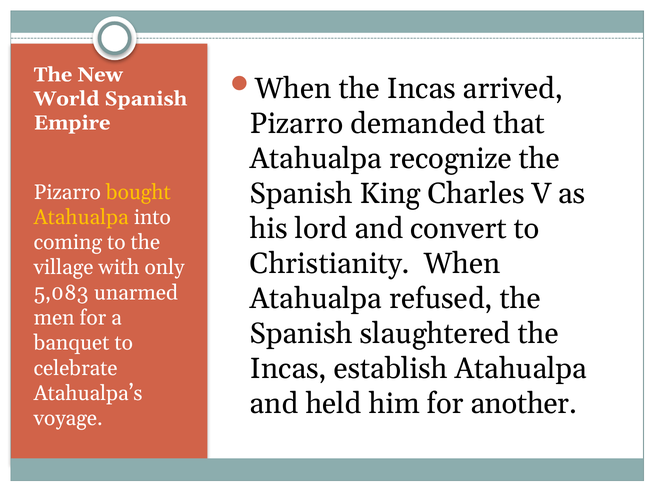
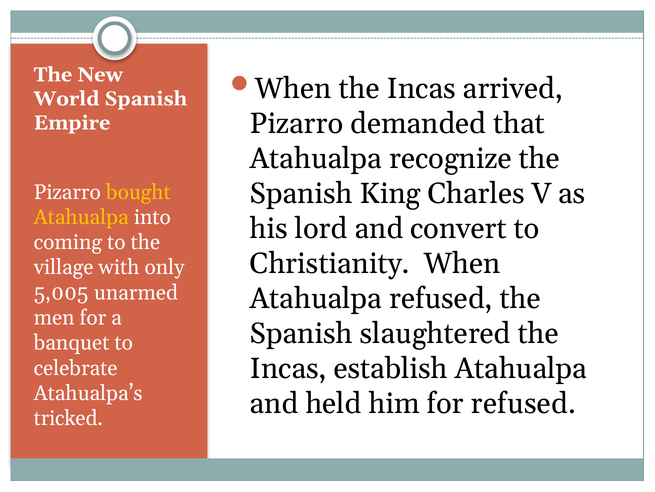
5,083: 5,083 -> 5,005
for another: another -> refused
voyage: voyage -> tricked
